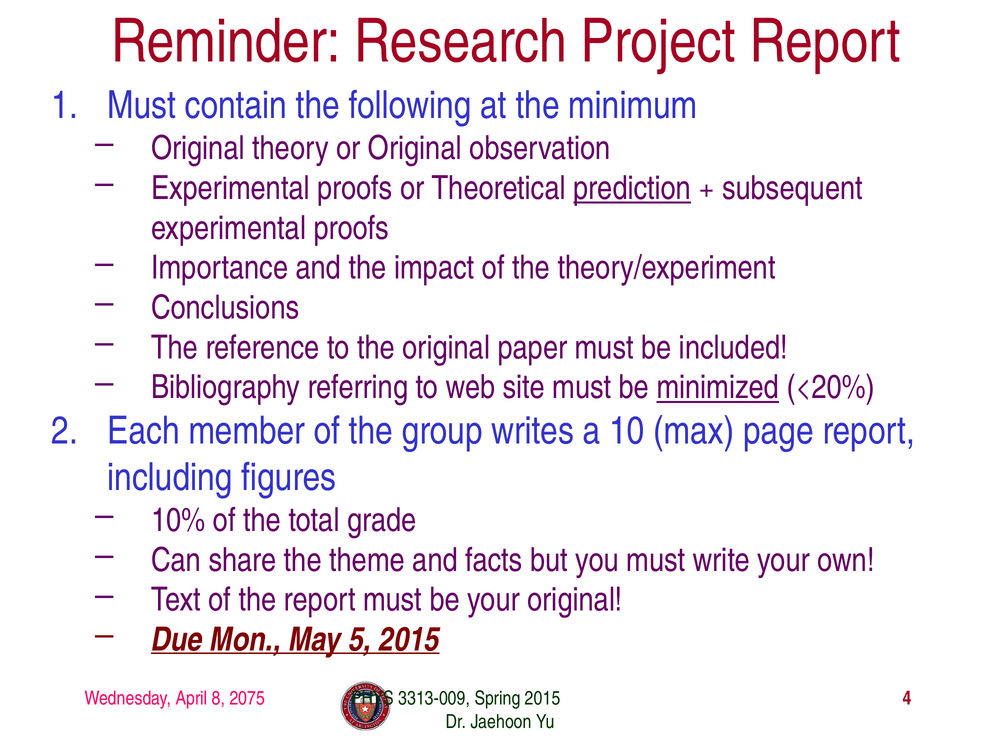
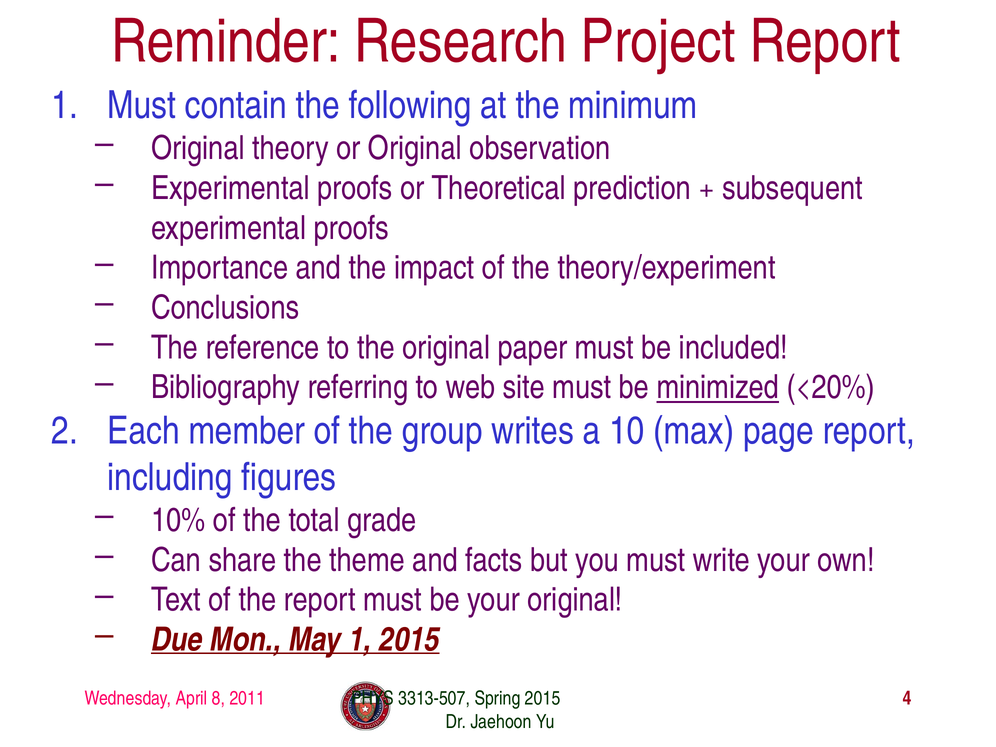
prediction underline: present -> none
May 5: 5 -> 1
2075: 2075 -> 2011
3313-009: 3313-009 -> 3313-507
